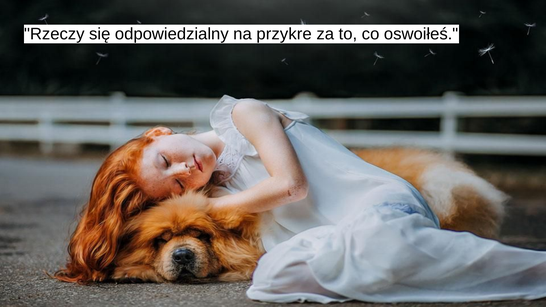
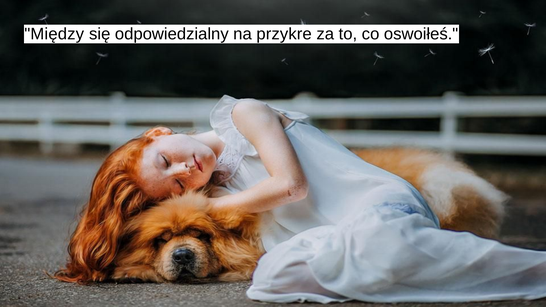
Rzeczy: Rzeczy -> Między
